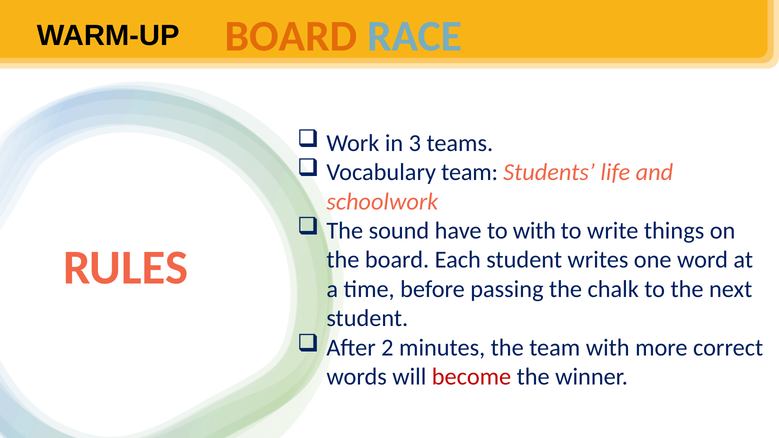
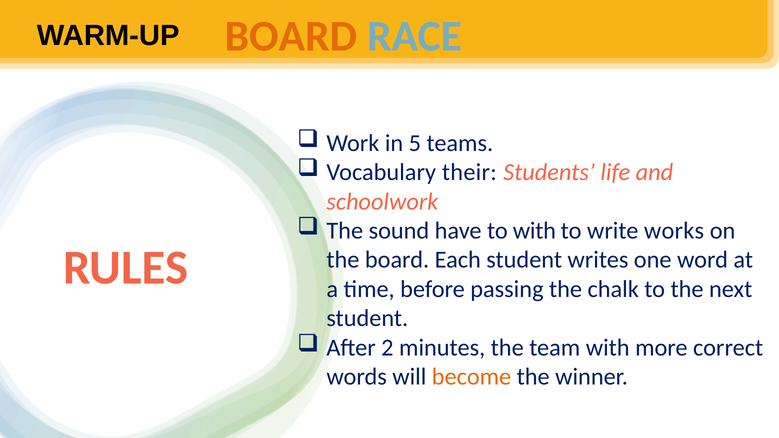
3: 3 -> 5
Vocabulary team: team -> their
things: things -> works
become colour: red -> orange
